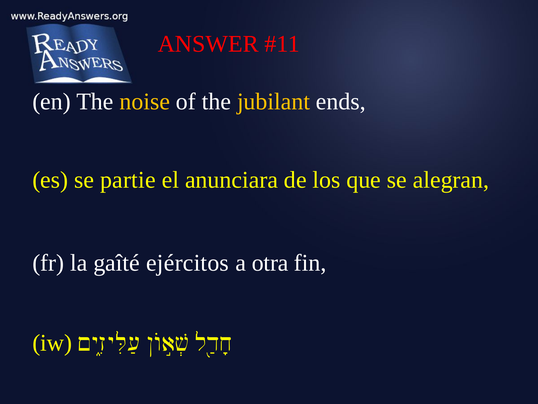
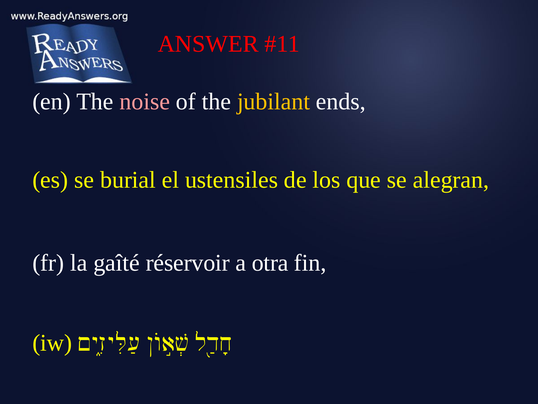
noise colour: yellow -> pink
partie: partie -> burial
anunciara: anunciara -> ustensiles
ejércitos: ejércitos -> réservoir
